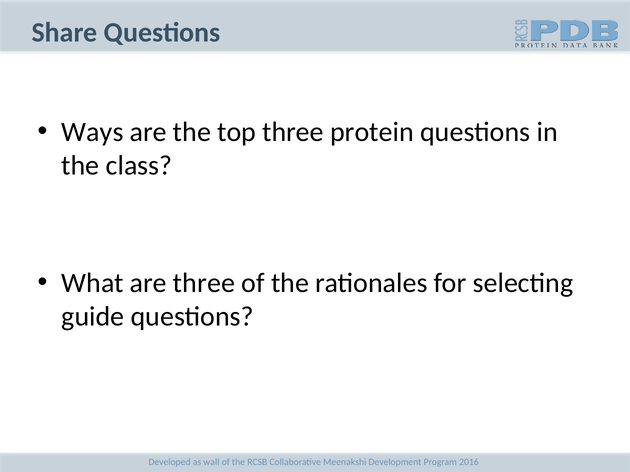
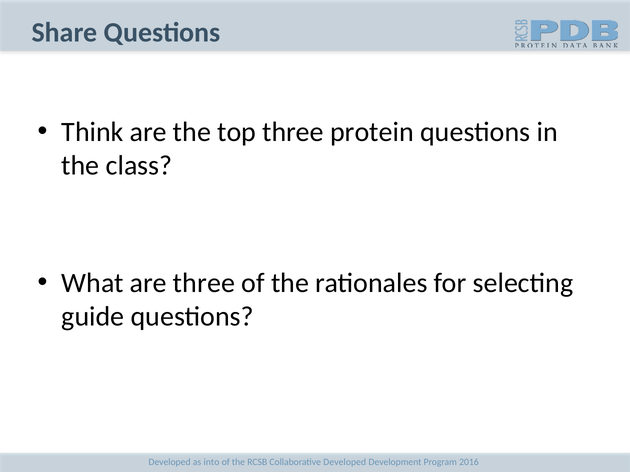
Ways: Ways -> Think
wall: wall -> into
Collaborative Meenakshi: Meenakshi -> Developed
